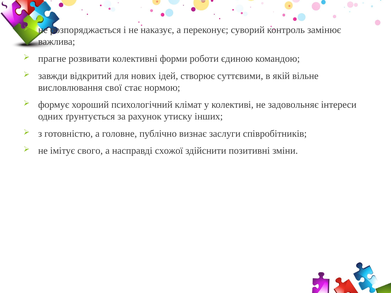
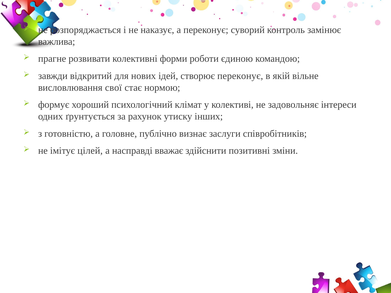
створює суттєвими: суттєвими -> переконує
свого: свого -> цілей
схожої: схожої -> вважає
